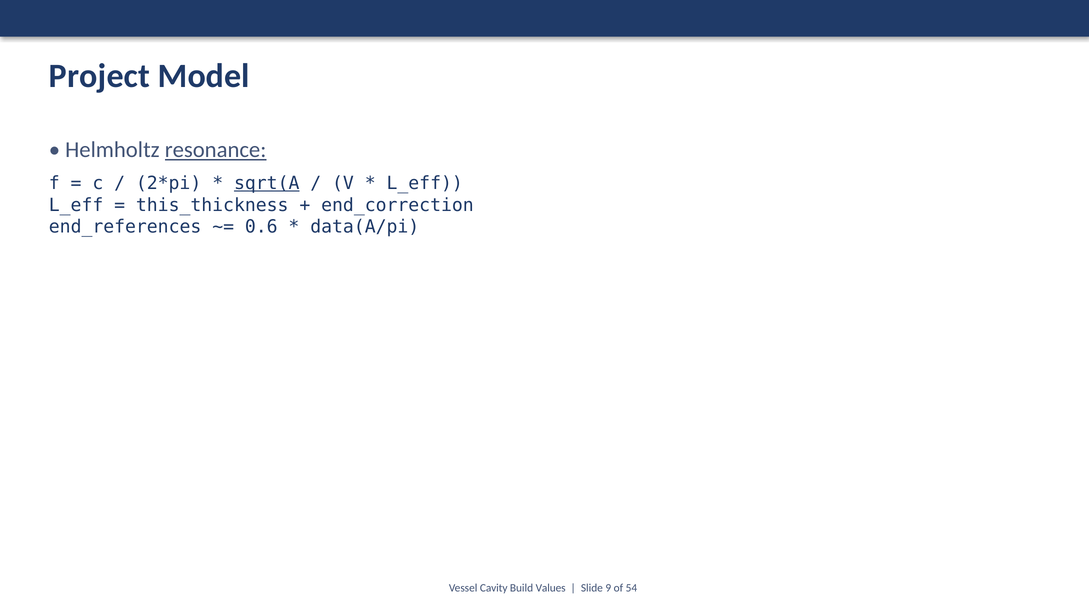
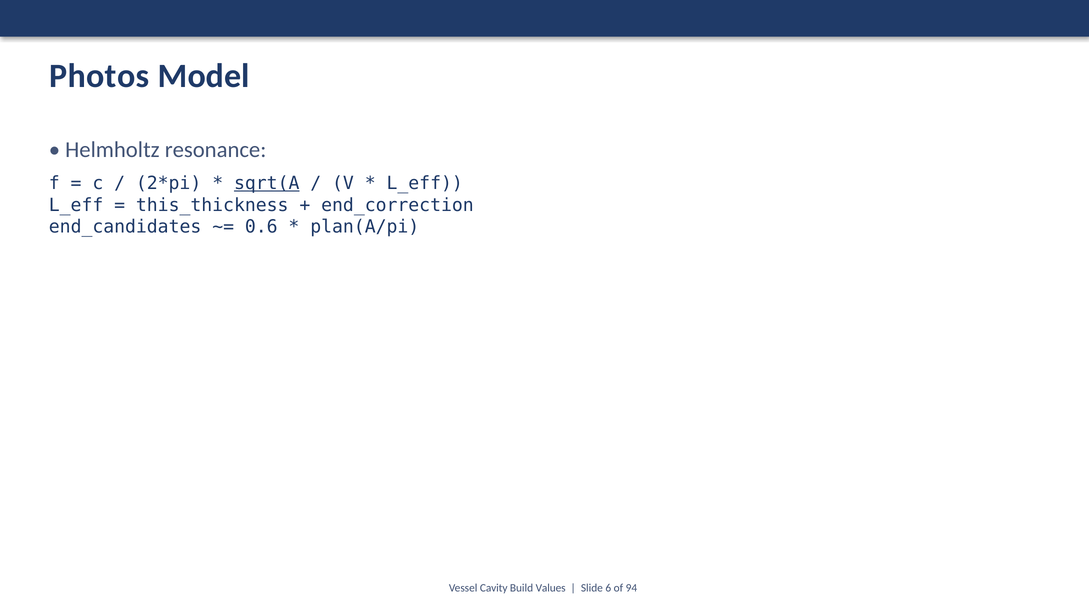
Project: Project -> Photos
resonance underline: present -> none
end_references: end_references -> end_candidates
data(A/pi: data(A/pi -> plan(A/pi
9: 9 -> 6
54: 54 -> 94
